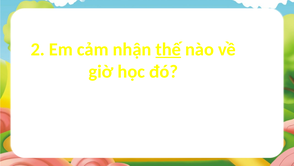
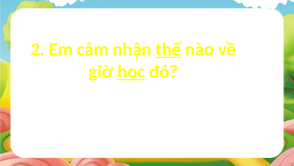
học underline: none -> present
